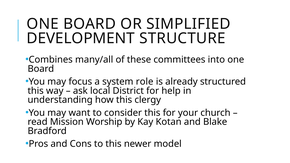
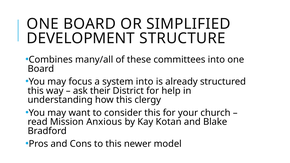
system role: role -> into
local: local -> their
Worship: Worship -> Anxious
